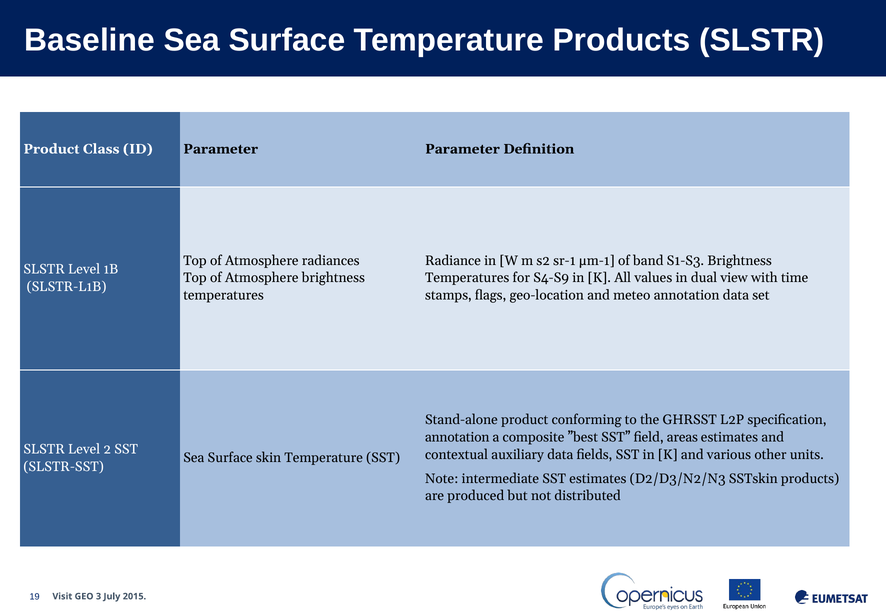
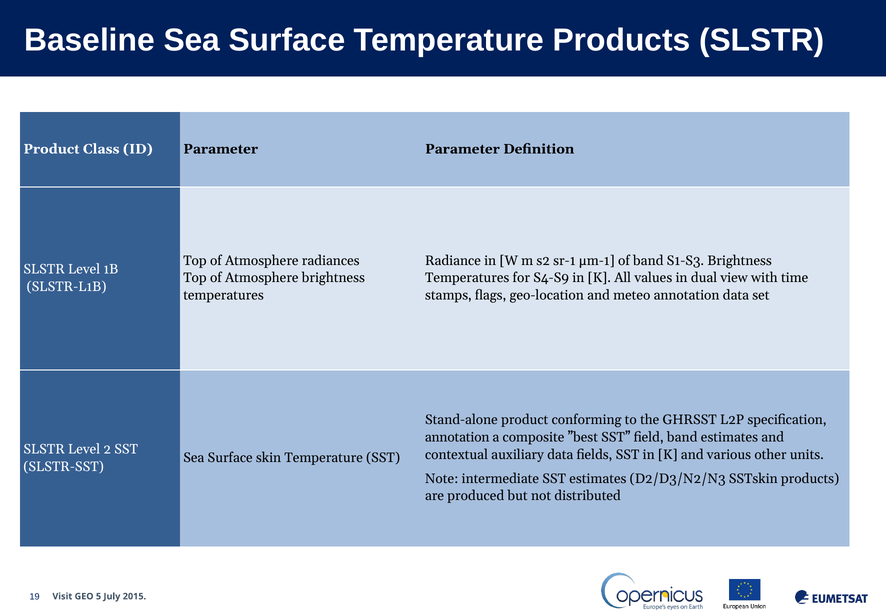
field areas: areas -> band
3: 3 -> 5
